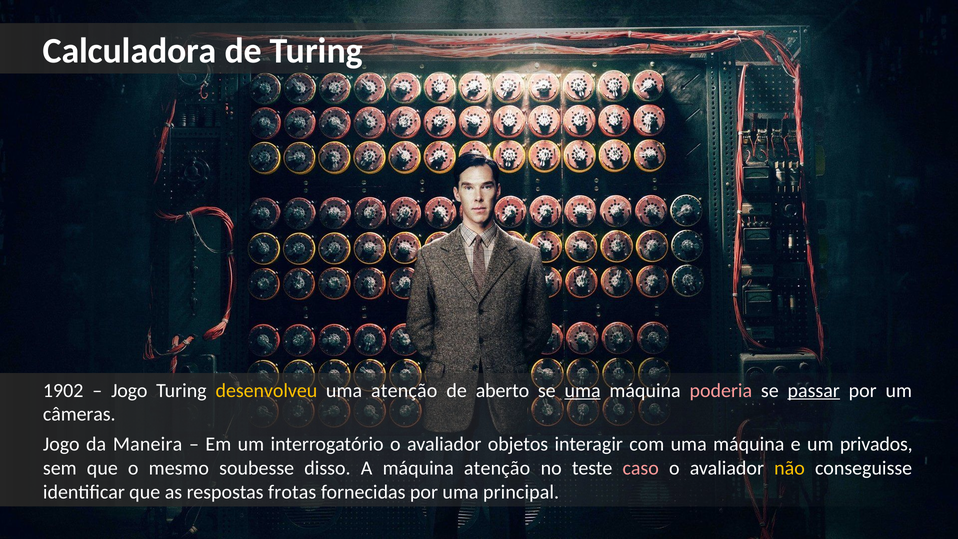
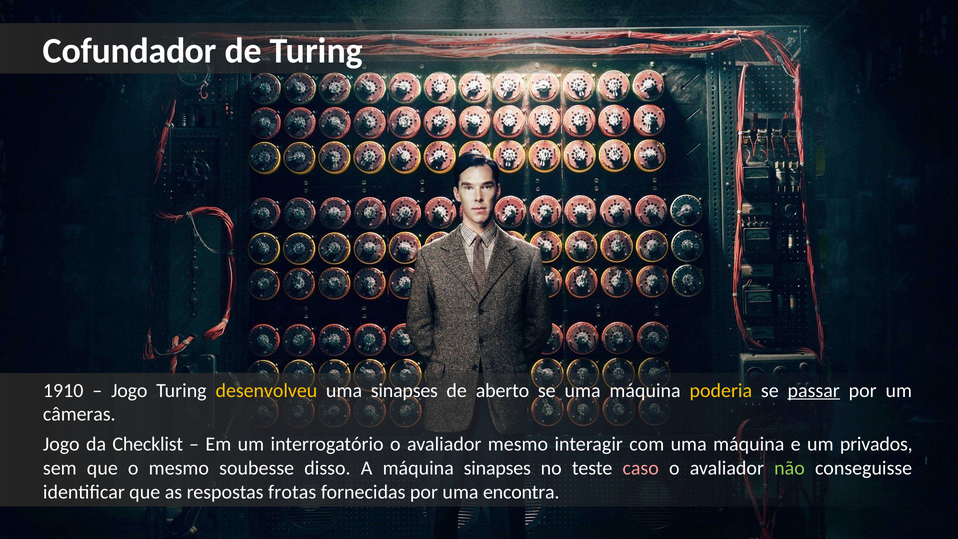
Calculadora: Calculadora -> Cofundador
1902: 1902 -> 1910
uma atenção: atenção -> sinapses
uma at (583, 390) underline: present -> none
poderia colour: pink -> yellow
Maneira: Maneira -> Checklist
avaliador objetos: objetos -> mesmo
máquina atenção: atenção -> sinapses
não colour: yellow -> light green
principal: principal -> encontra
